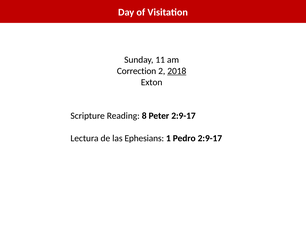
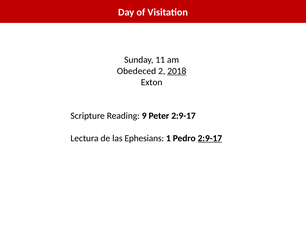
Correction: Correction -> Obedeced
8: 8 -> 9
2:9-17 at (210, 139) underline: none -> present
